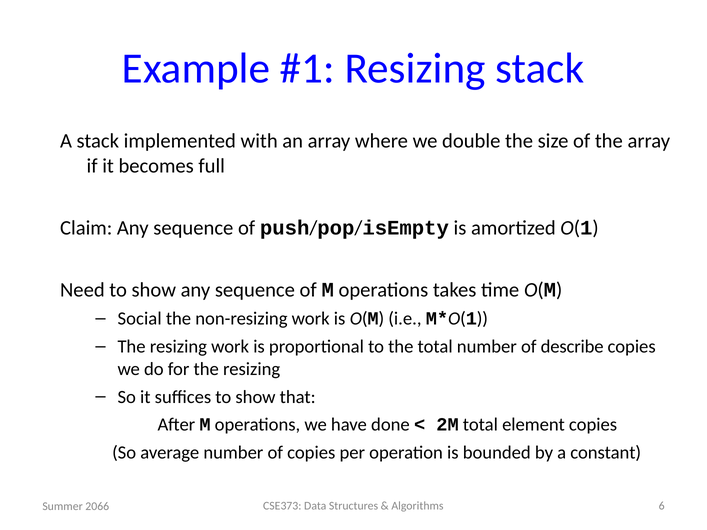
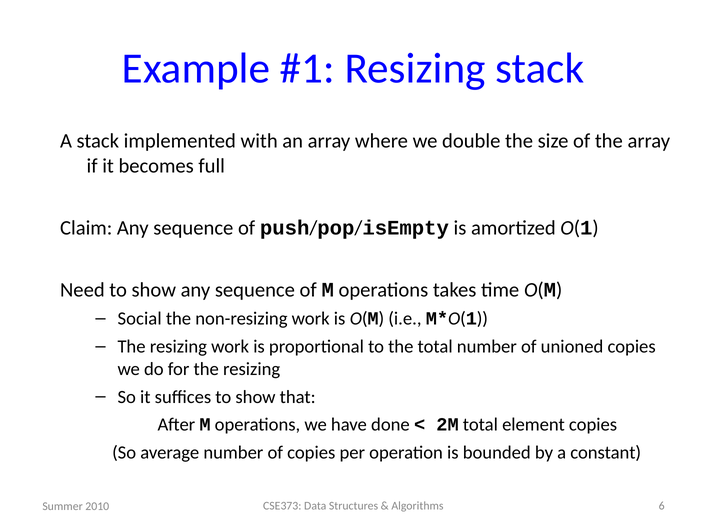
describe: describe -> unioned
2066: 2066 -> 2010
